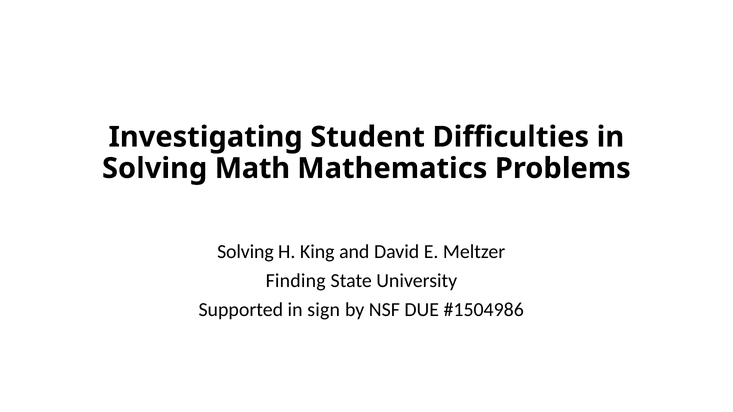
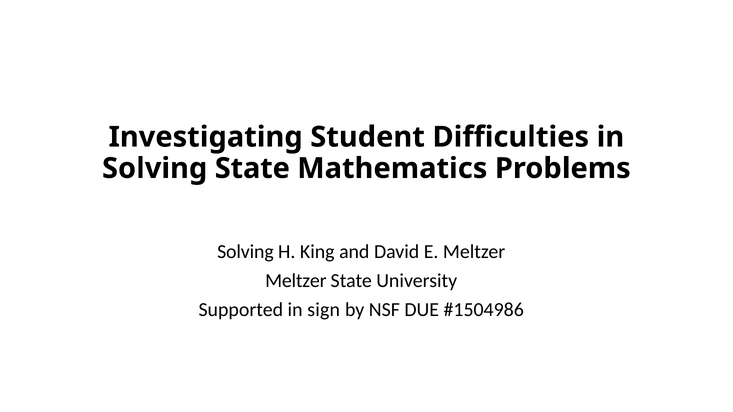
Solving Math: Math -> State
Finding at (296, 281): Finding -> Meltzer
